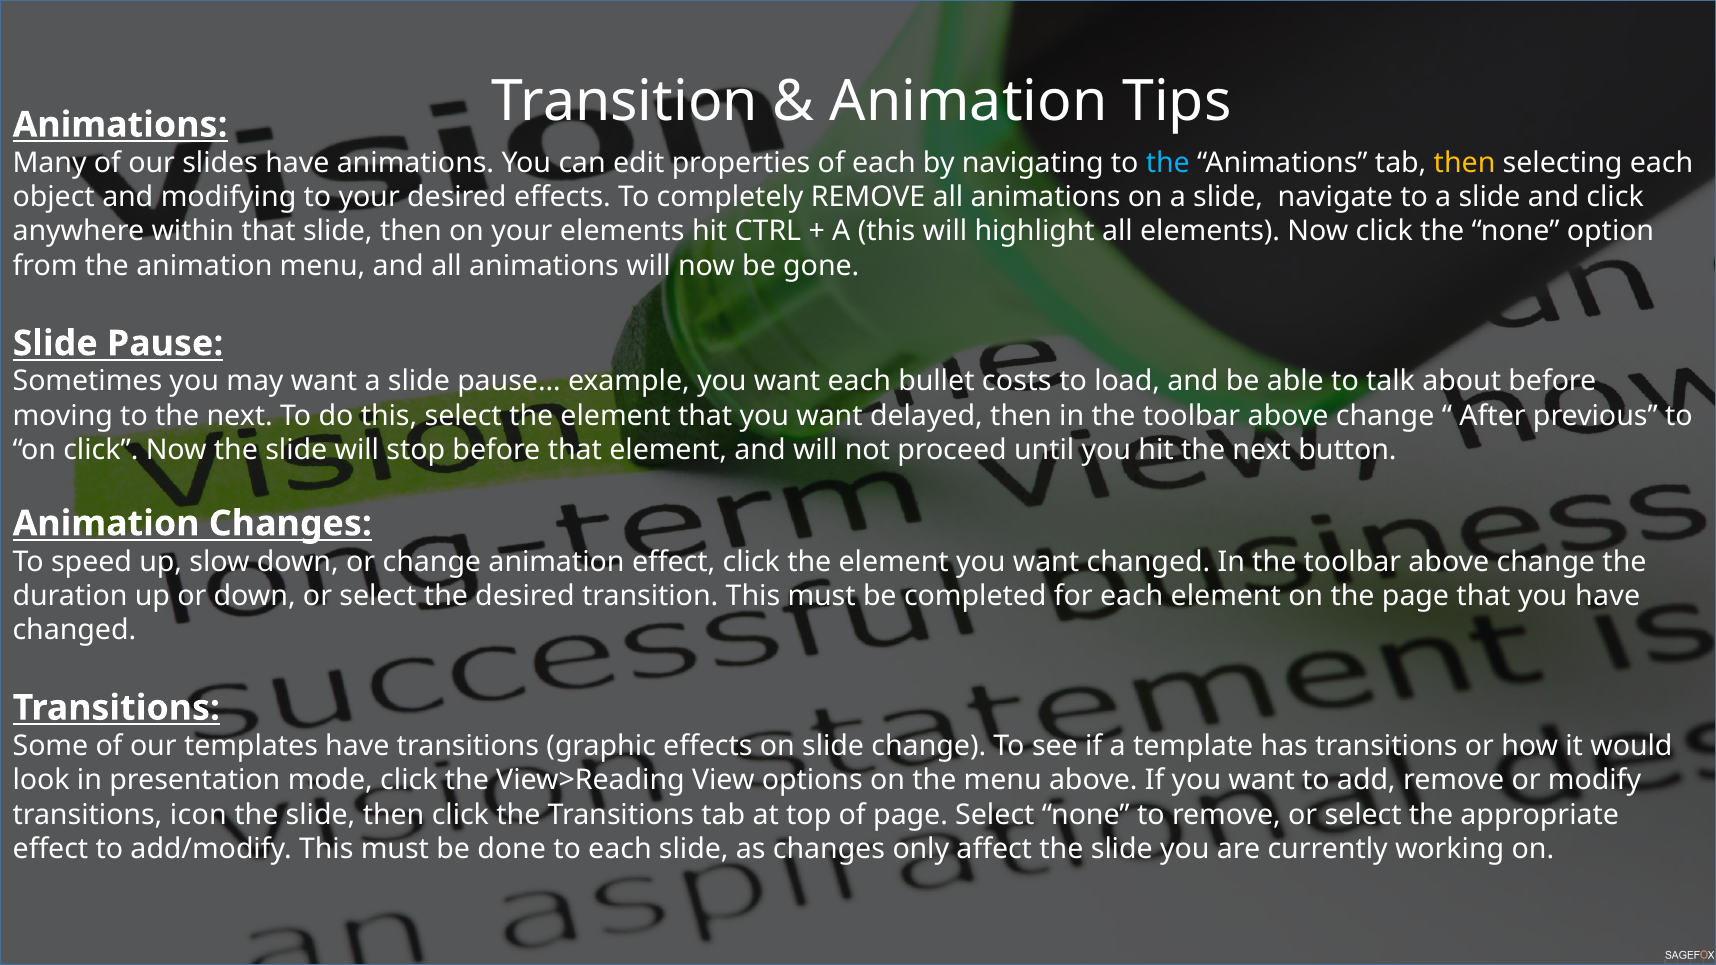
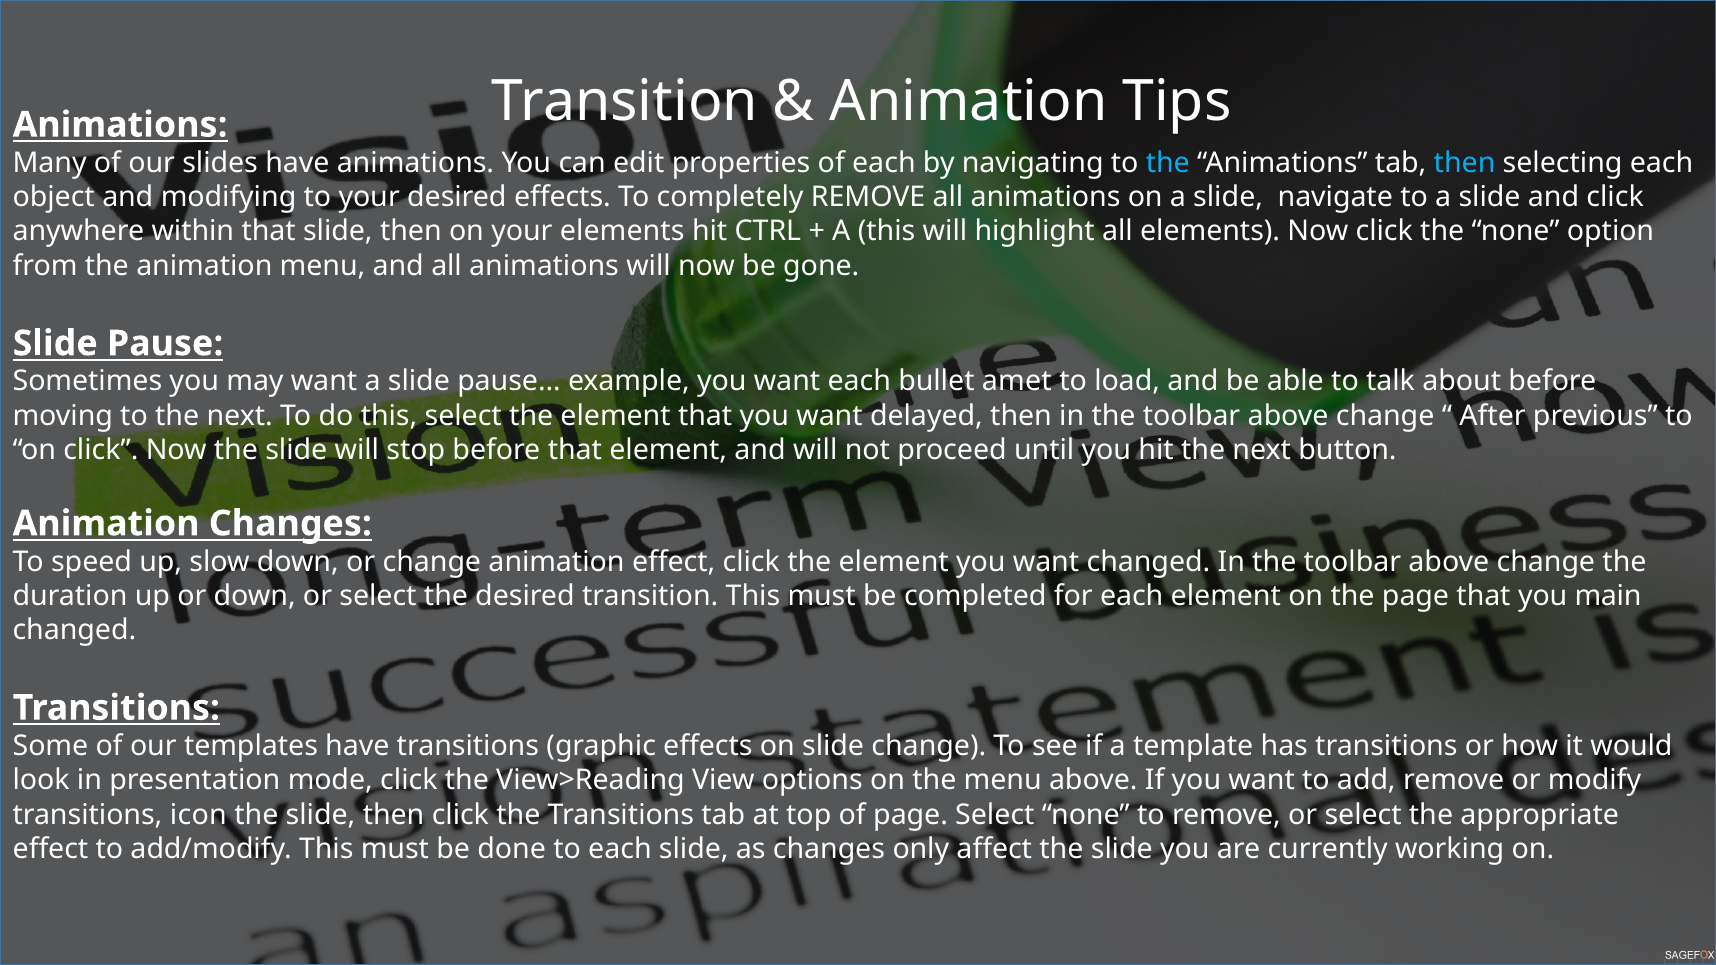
then at (1465, 163) colour: yellow -> light blue
costs: costs -> amet
you have: have -> main
